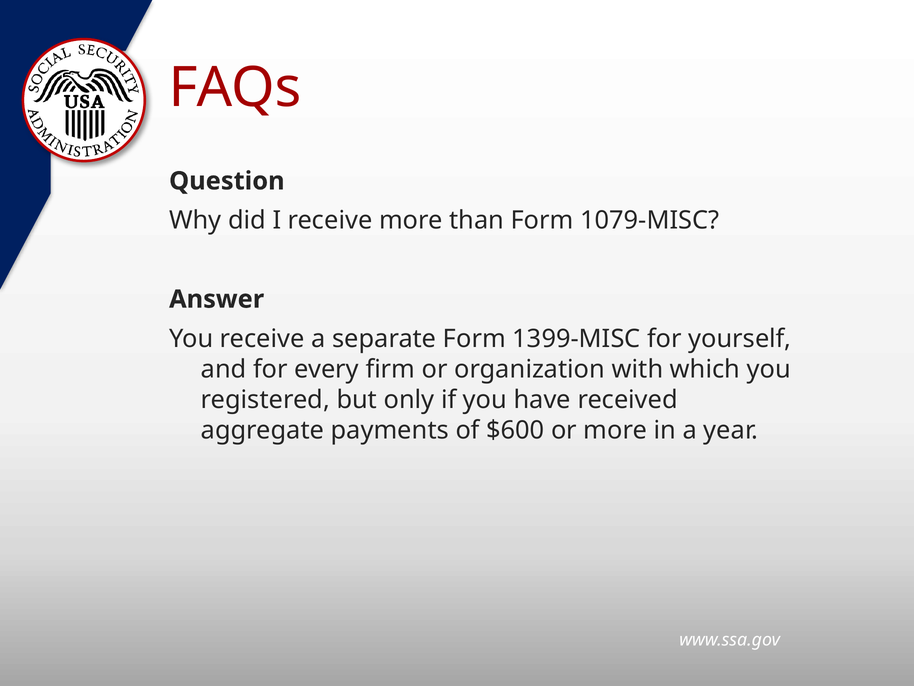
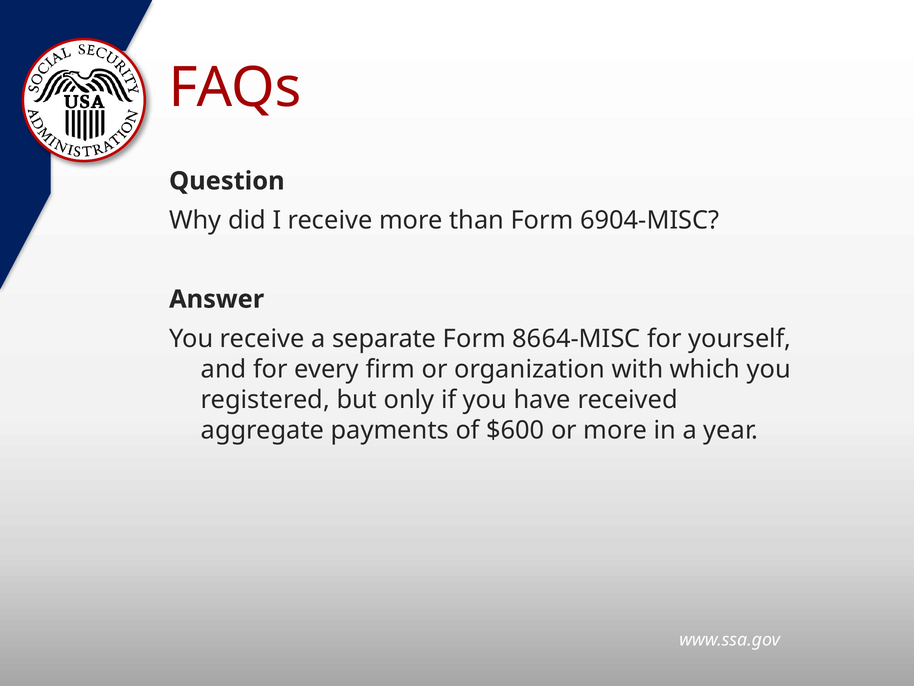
1079-MISC: 1079-MISC -> 6904-MISC
1399-MISC: 1399-MISC -> 8664-MISC
